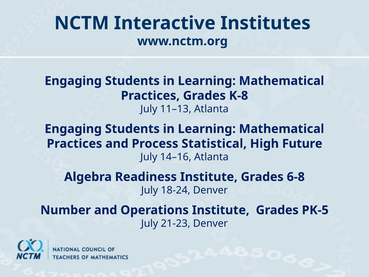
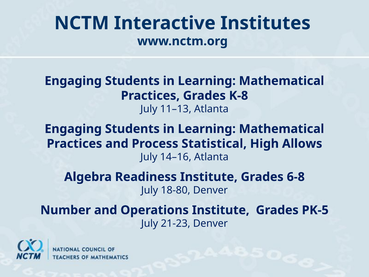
Future: Future -> Allows
18-24: 18-24 -> 18-80
